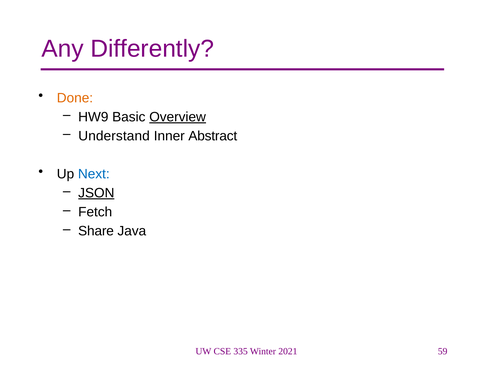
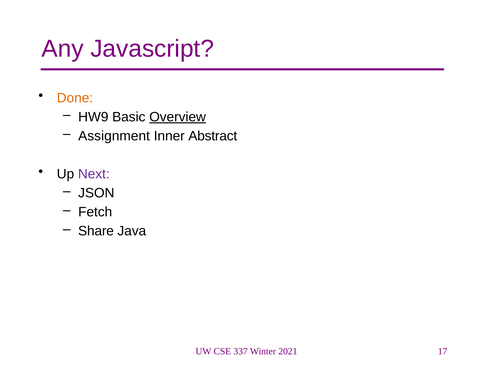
Differently: Differently -> Javascript
Understand: Understand -> Assignment
Next colour: blue -> purple
JSON underline: present -> none
335: 335 -> 337
59: 59 -> 17
